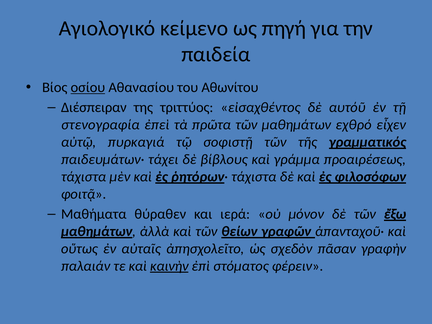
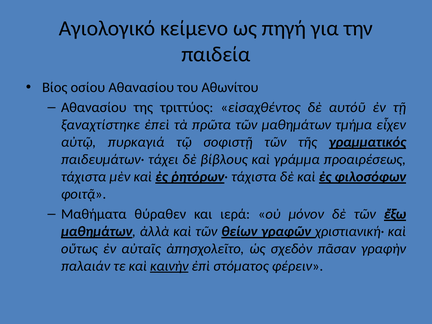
οσίου underline: present -> none
Διέσπειραν at (94, 108): Διέσπειραν -> Αθανασίου
στενογραφία: στενογραφία -> ξαναχτίστηκε
εχθρό: εχθρό -> τμήμα
ἁπανταχοῦ·: ἁπανταχοῦ· -> χριστιανική·
